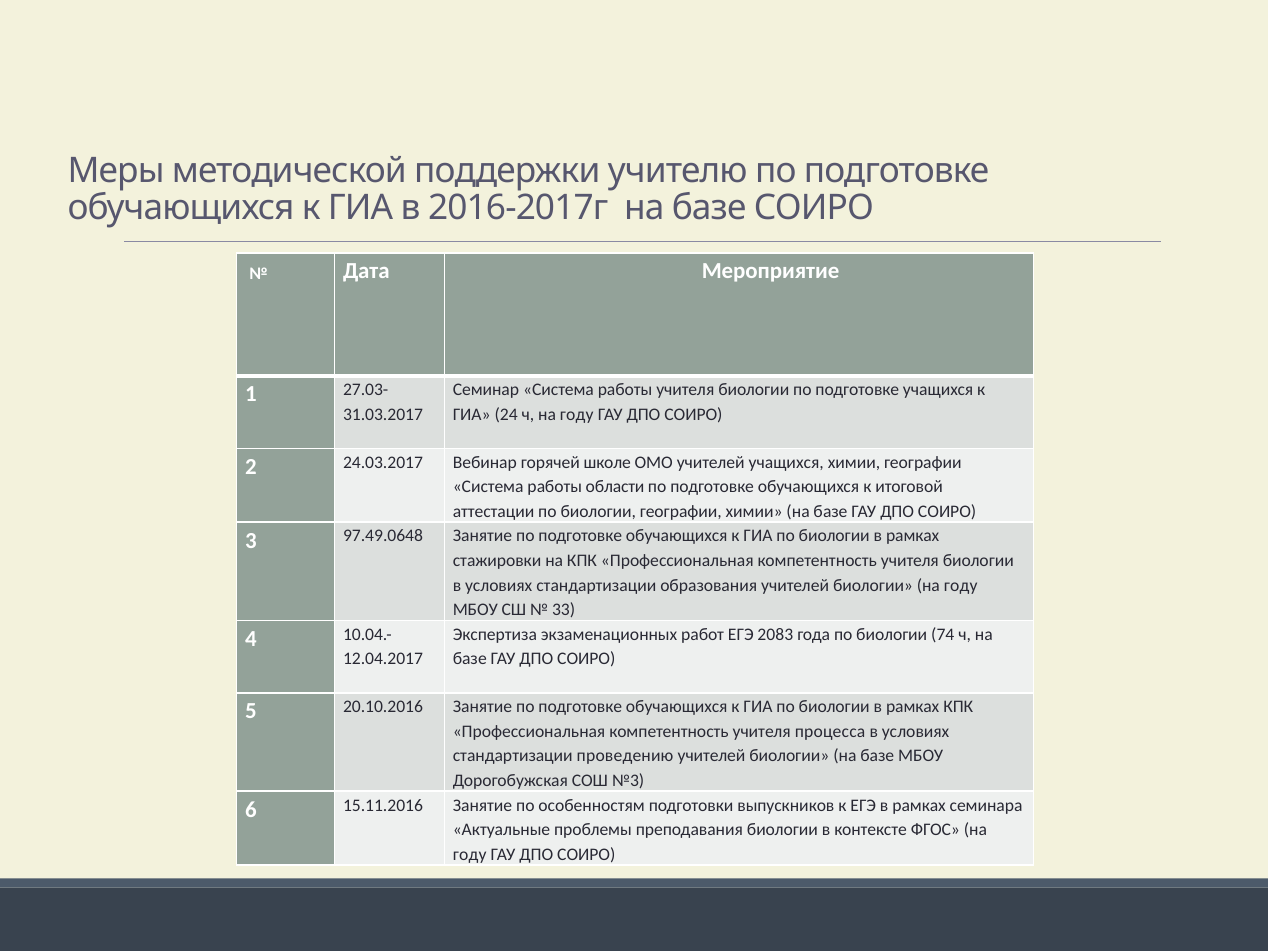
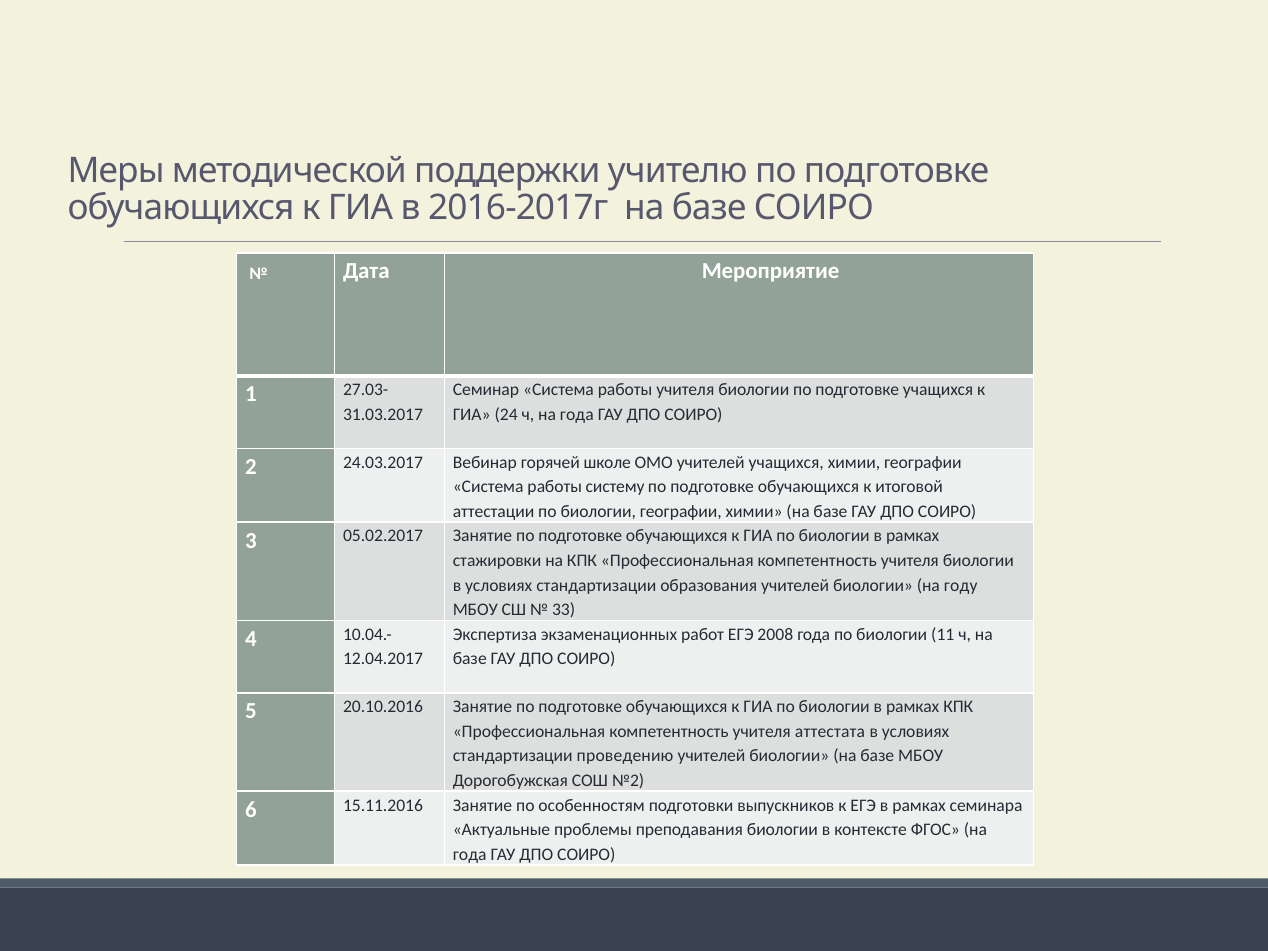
ч на году: году -> года
области: области -> систему
97.49.0648: 97.49.0648 -> 05.02.2017
2083: 2083 -> 2008
74: 74 -> 11
процесса: процесса -> аттестата
№3: №3 -> №2
году at (470, 854): году -> года
